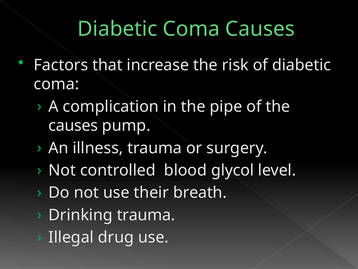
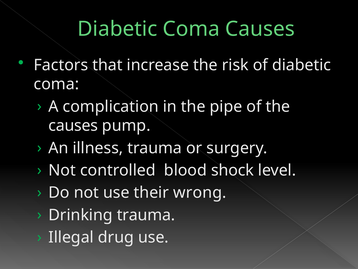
glycol: glycol -> shock
breath: breath -> wrong
